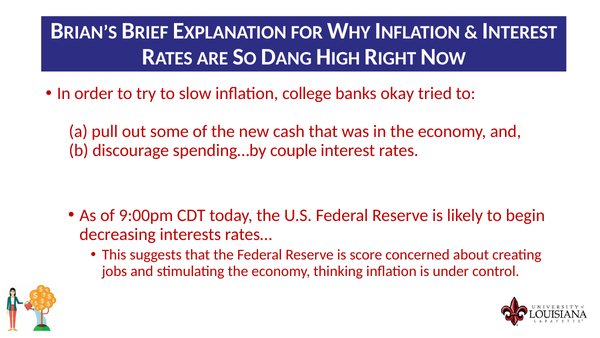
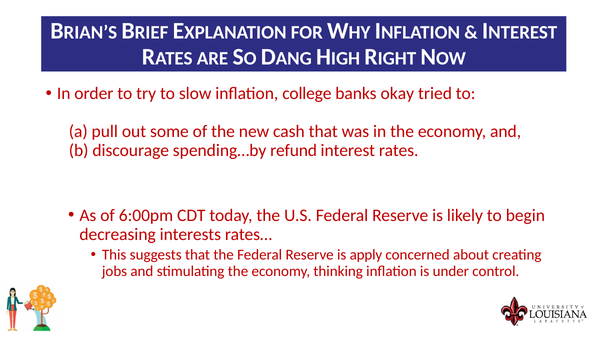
couple: couple -> refund
9:00pm: 9:00pm -> 6:00pm
score: score -> apply
